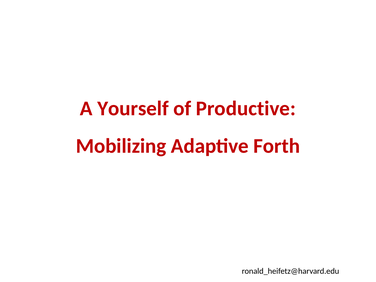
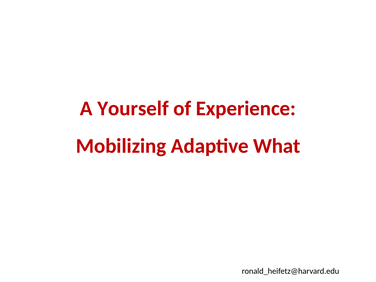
Productive: Productive -> Experience
Forth: Forth -> What
